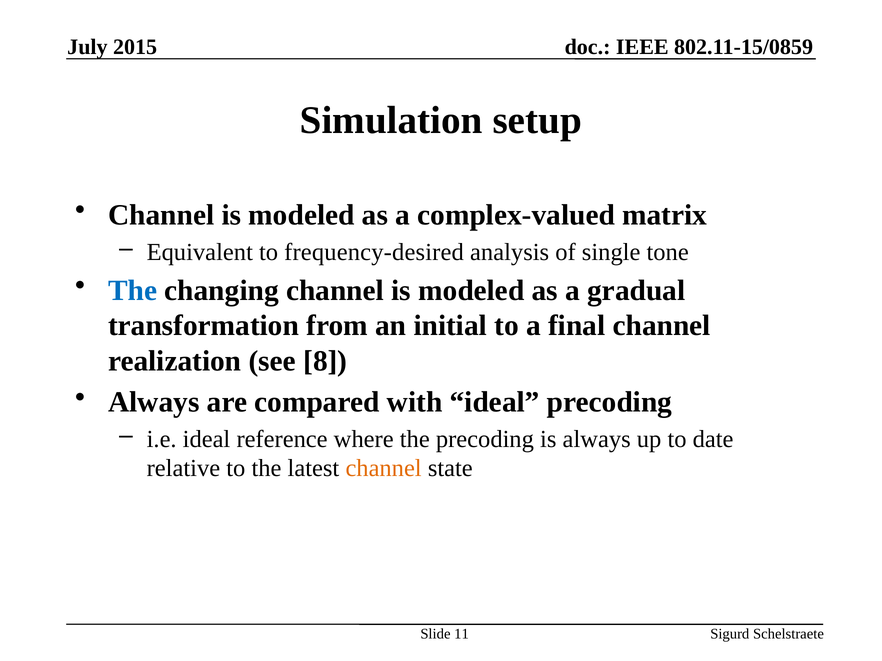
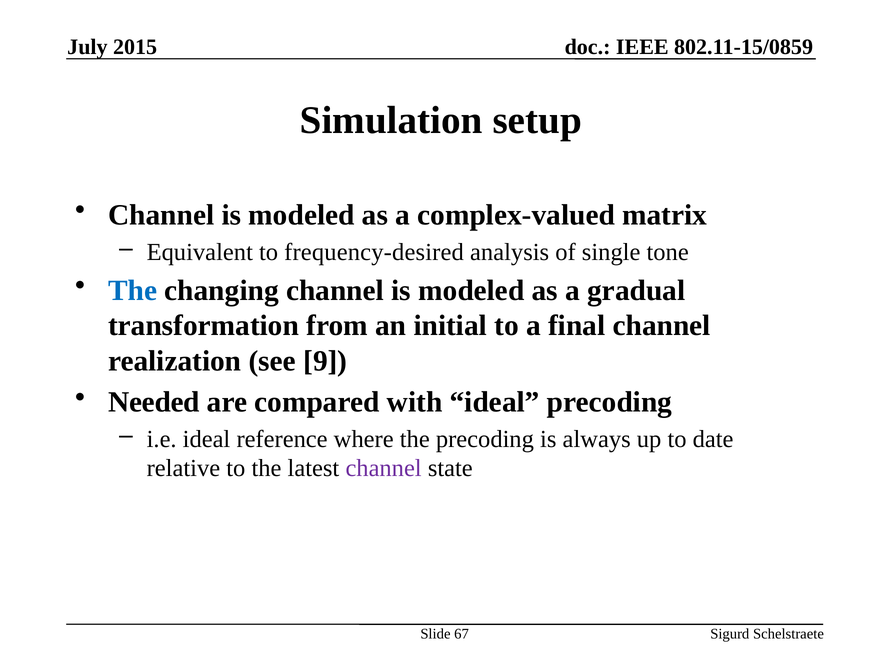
8: 8 -> 9
Always at (154, 402): Always -> Needed
channel at (384, 469) colour: orange -> purple
11: 11 -> 67
